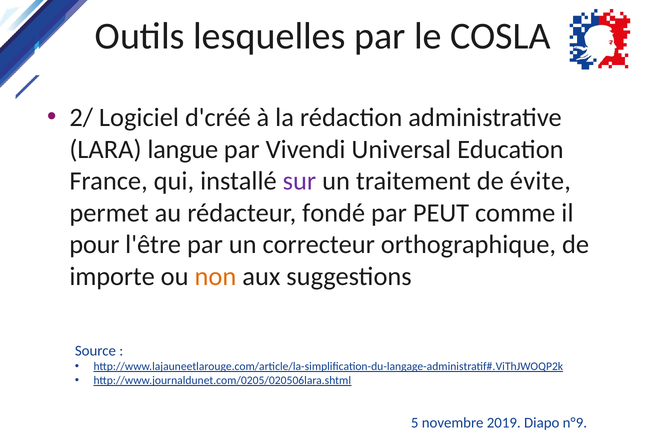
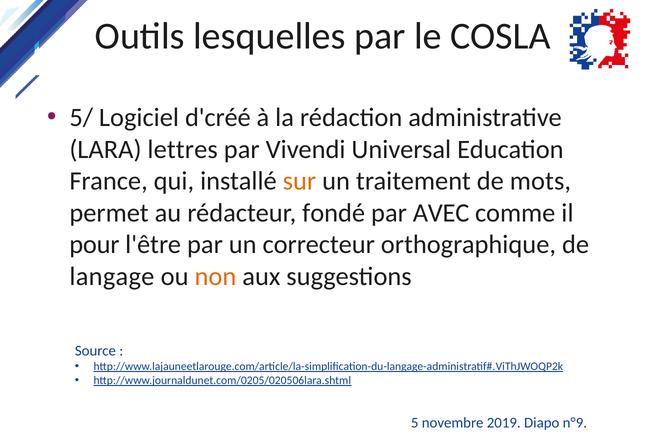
2/: 2/ -> 5/
langue: langue -> lettres
sur colour: purple -> orange
évite: évite -> mots
PEUT: PEUT -> AVEC
importe: importe -> langage
